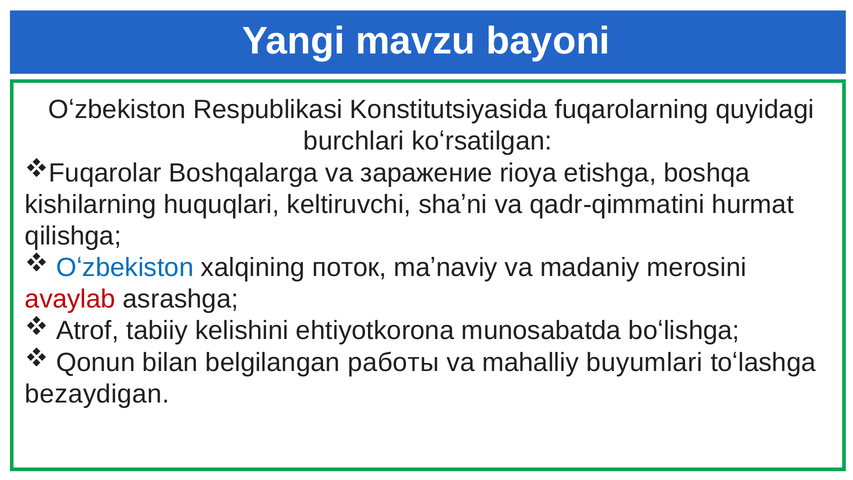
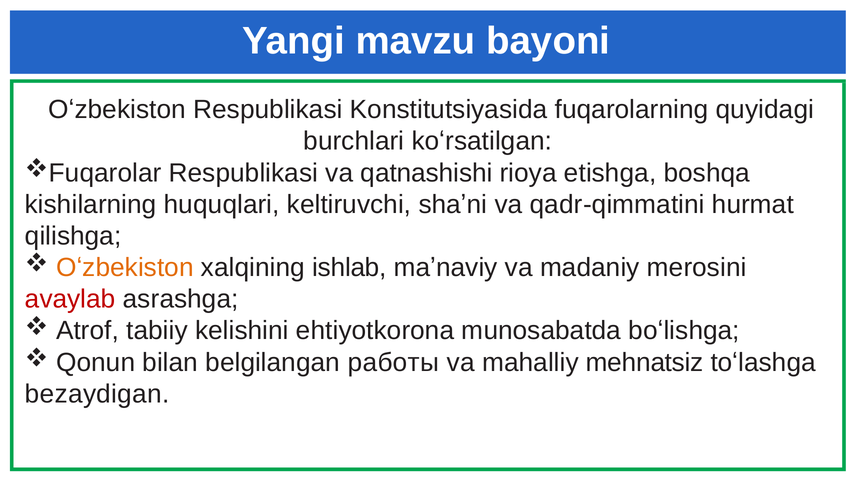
Boshqalarga at (243, 173): Boshqalarga -> Respublikasi
заражение: заражение -> qatnashishi
Oʻzbekiston at (125, 268) colour: blue -> orange
поток: поток -> ishlab
buyumlari: buyumlari -> mehnatsiz
